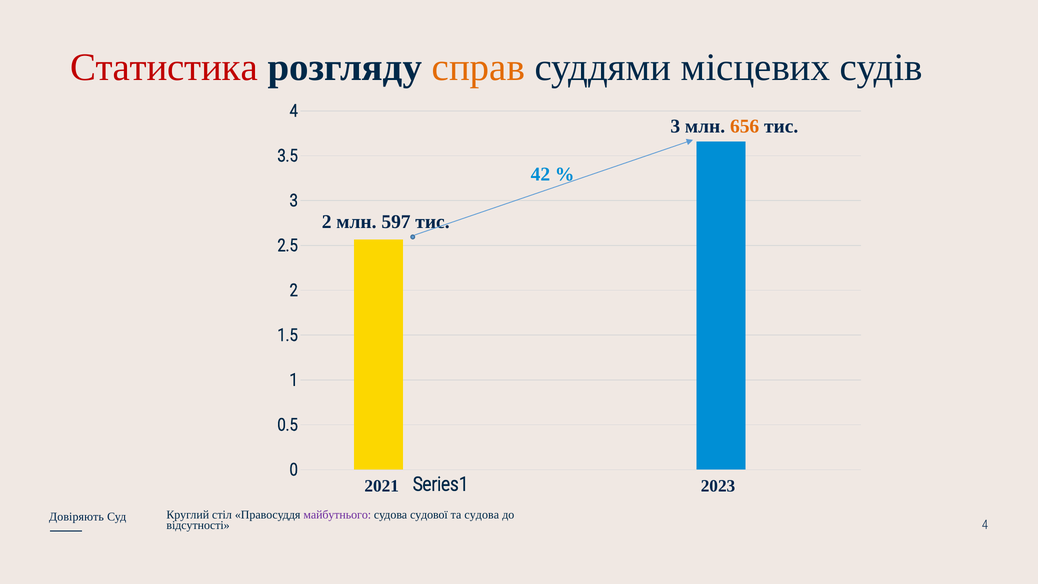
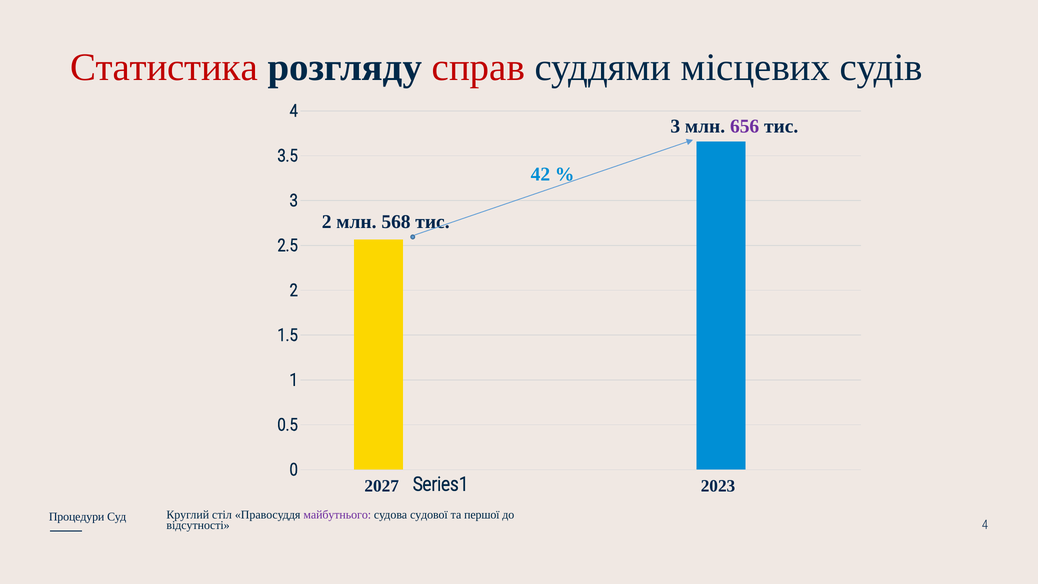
справ colour: orange -> red
656 colour: orange -> purple
597: 597 -> 568
2021: 2021 -> 2027
та судова: судова -> першої
Довіряють: Довіряють -> Процедури
